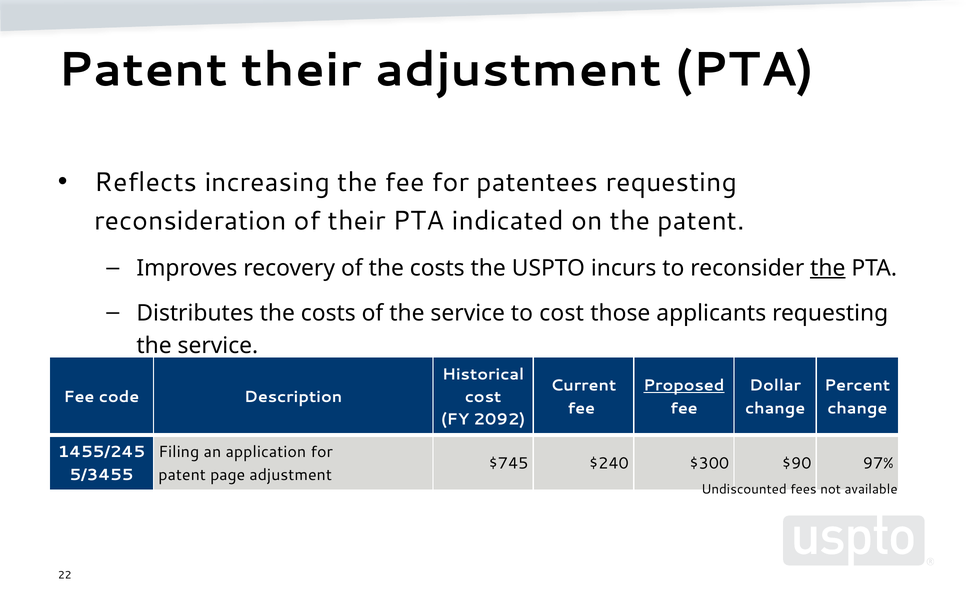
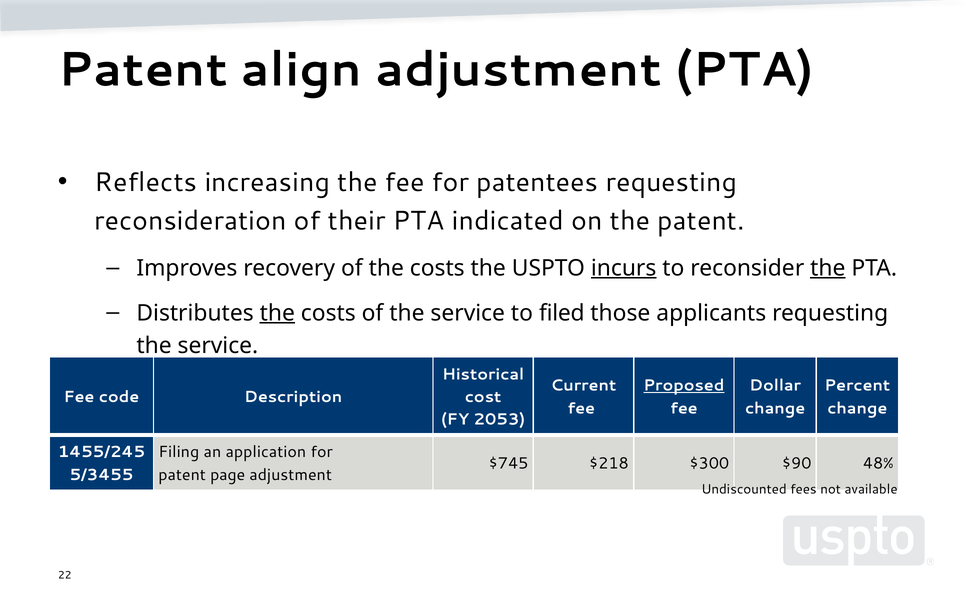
Patent their: their -> align
incurs underline: none -> present
the at (277, 313) underline: none -> present
to cost: cost -> filed
2092: 2092 -> 2053
$240: $240 -> $218
97%: 97% -> 48%
